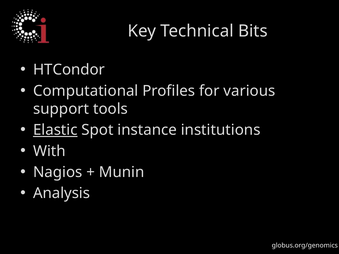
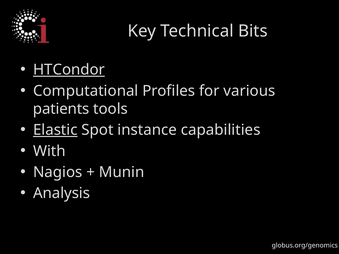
HTCondor underline: none -> present
support: support -> patients
institutions: institutions -> capabilities
